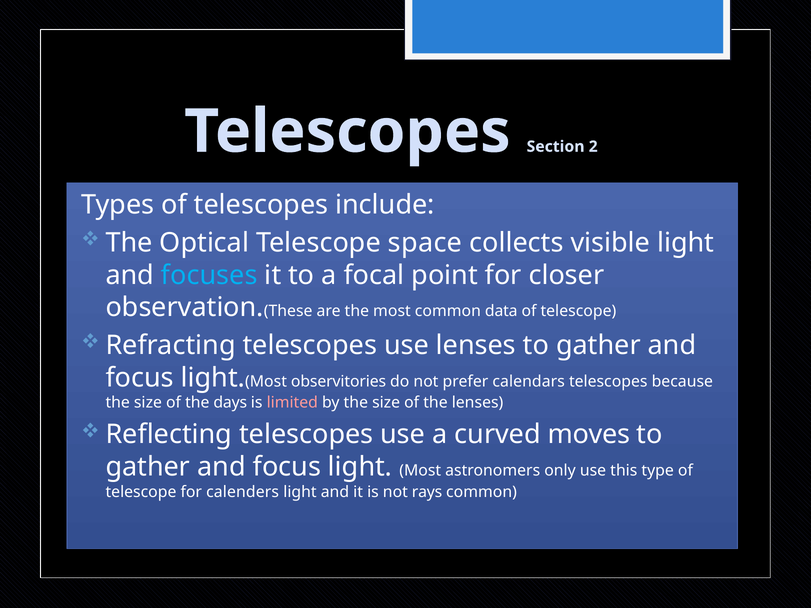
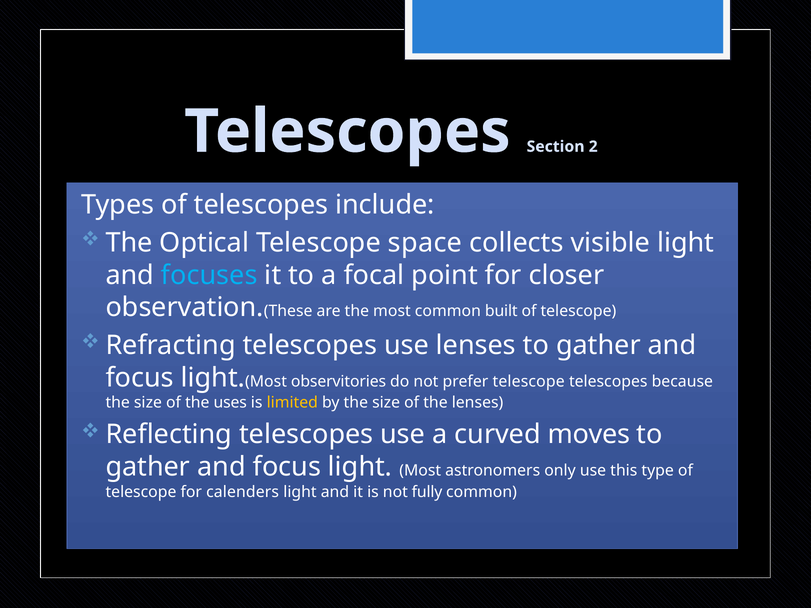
data: data -> built
prefer calendars: calendars -> telescope
days: days -> uses
limited colour: pink -> yellow
rays: rays -> fully
